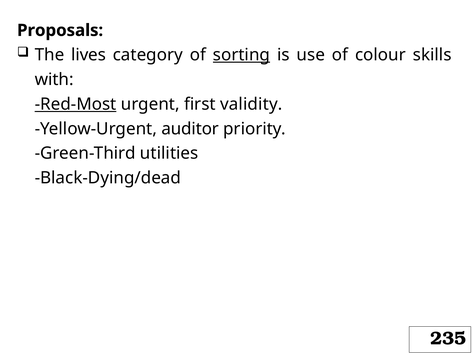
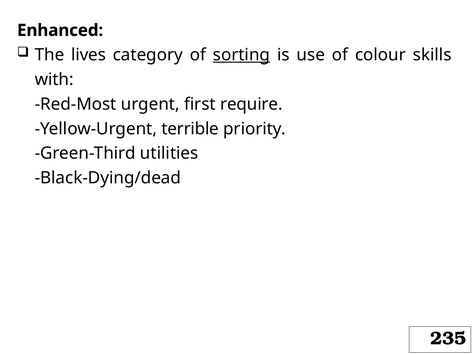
Proposals: Proposals -> Enhanced
Red-Most underline: present -> none
validity: validity -> require
auditor: auditor -> terrible
